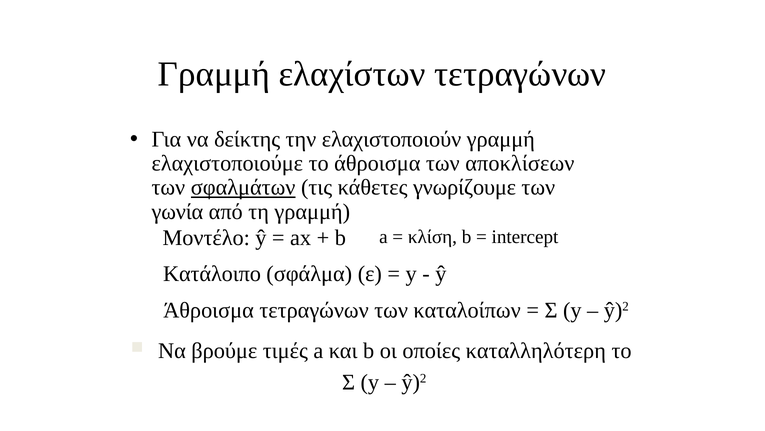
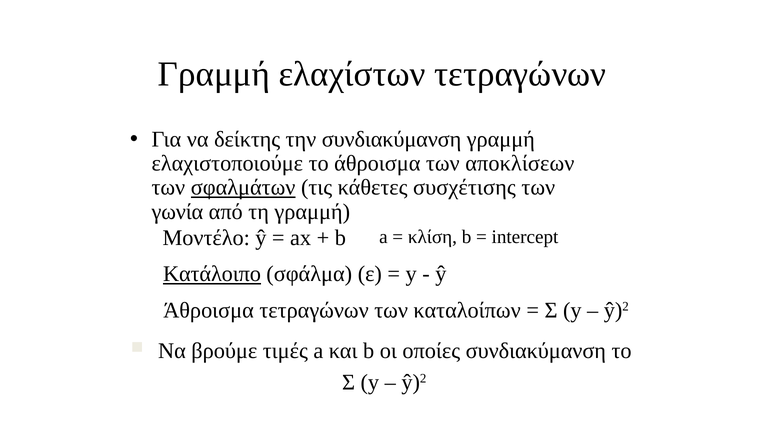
την ελαχιστοποιούν: ελαχιστοποιούν -> συνδιακύμανση
γνωρίζουμε: γνωρίζουμε -> συσχέτισης
Κατάλοιπο underline: none -> present
οποίες καταλληλότερη: καταλληλότερη -> συνδιακύμανση
